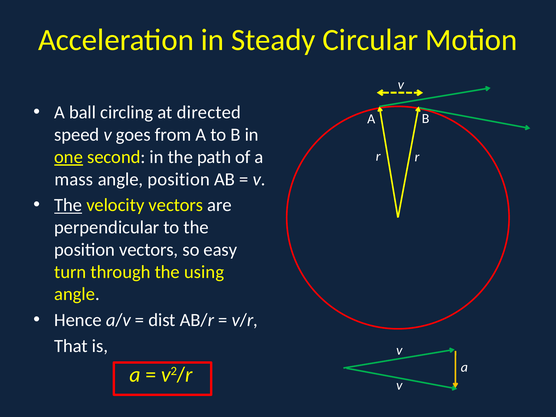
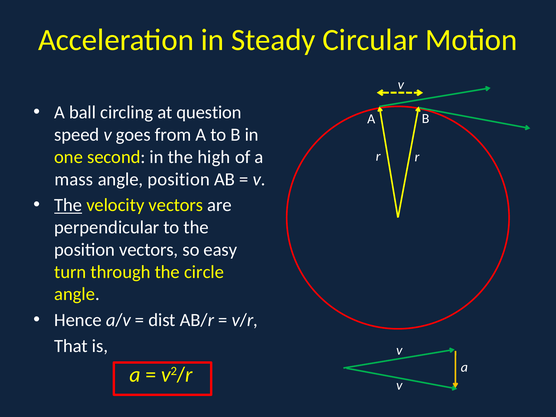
directed: directed -> question
one underline: present -> none
path: path -> high
using: using -> circle
